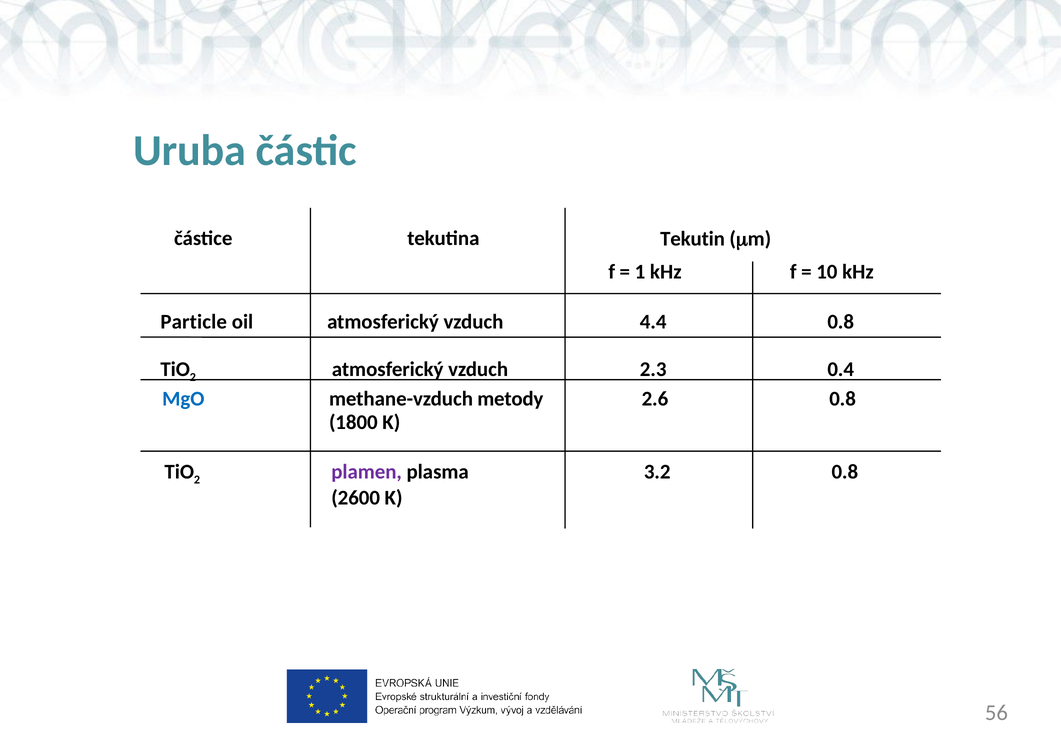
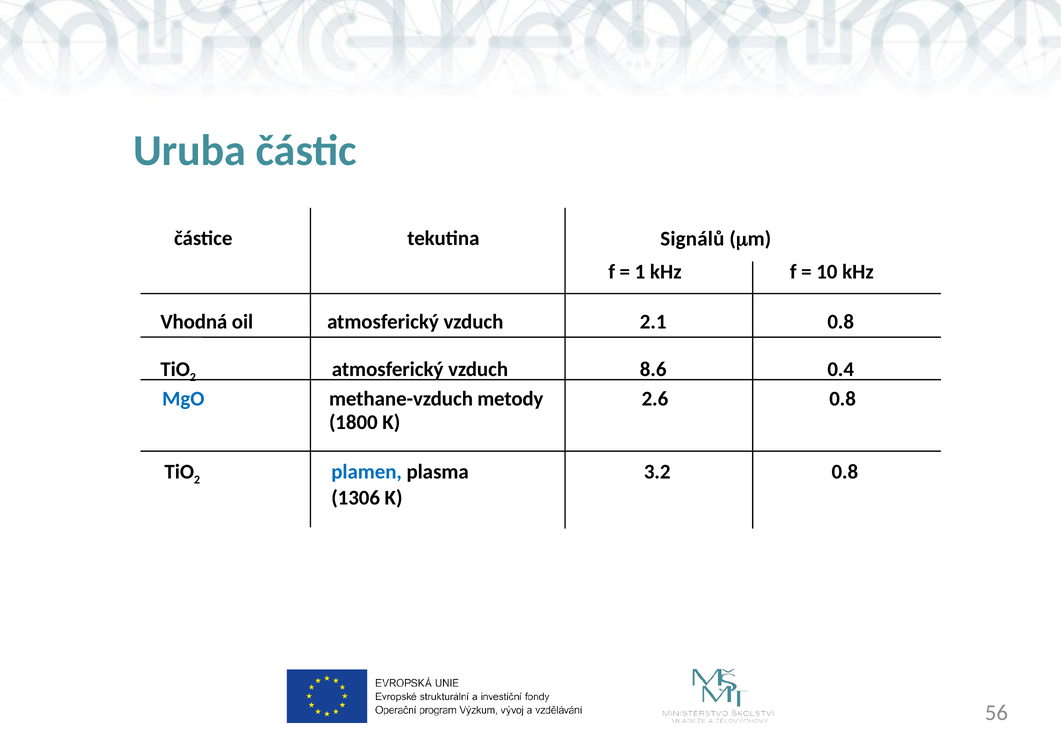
Tekutin: Tekutin -> Signálů
Particle: Particle -> Vhodná
4.4: 4.4 -> 2.1
2.3: 2.3 -> 8.6
plamen colour: purple -> blue
2600: 2600 -> 1306
